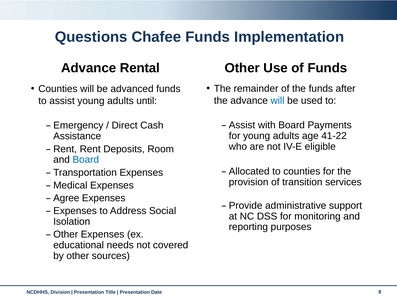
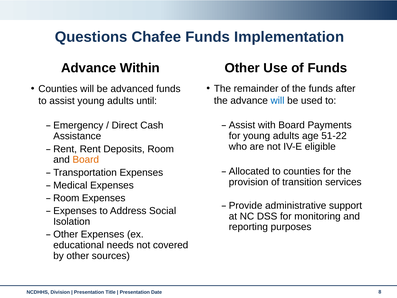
Rental: Rental -> Within
41-22: 41-22 -> 51-22
Board at (86, 160) colour: blue -> orange
Agree at (66, 198): Agree -> Room
